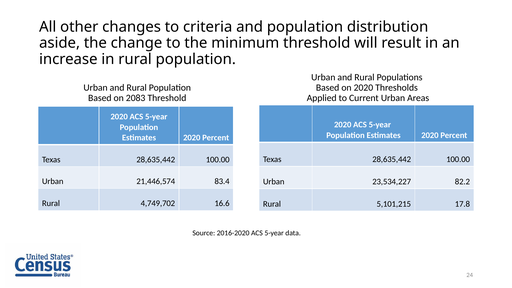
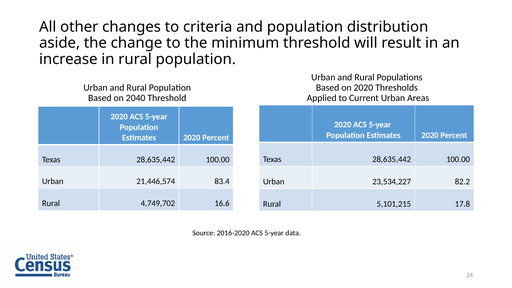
2083: 2083 -> 2040
